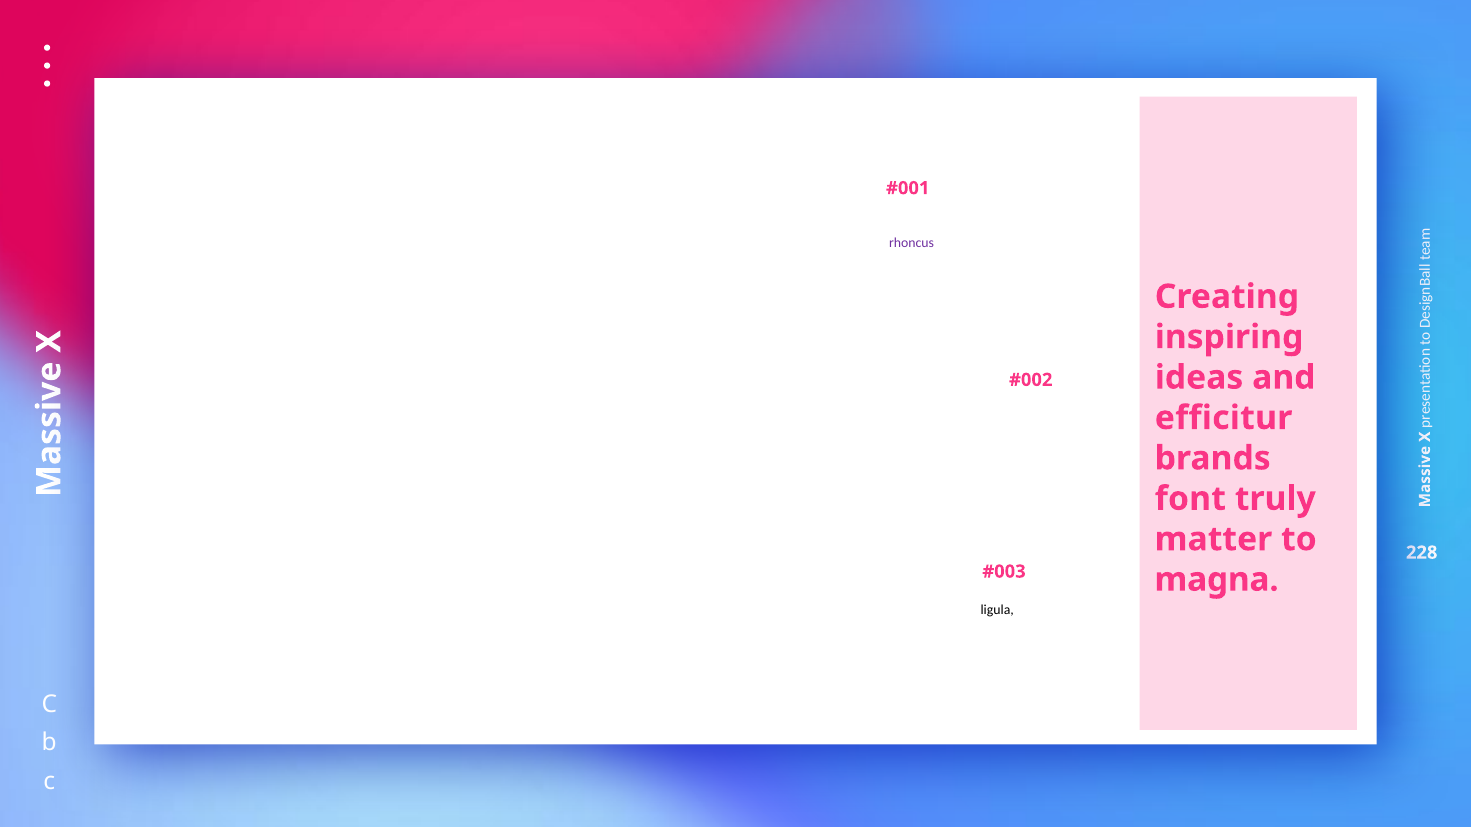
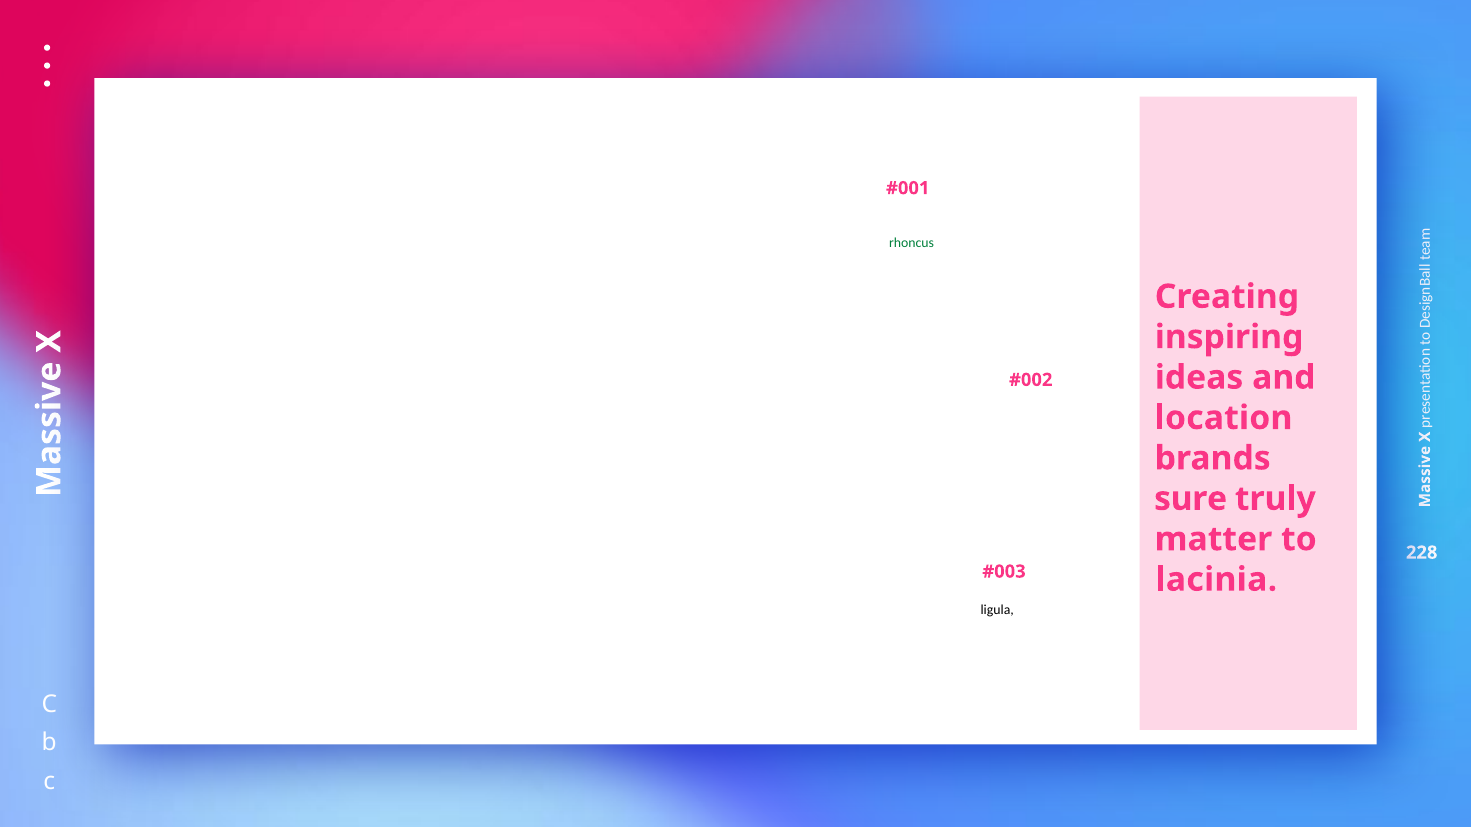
rhoncus at (912, 243) colour: purple -> green
efficitur: efficitur -> location
font: font -> sure
magna: magna -> lacinia
